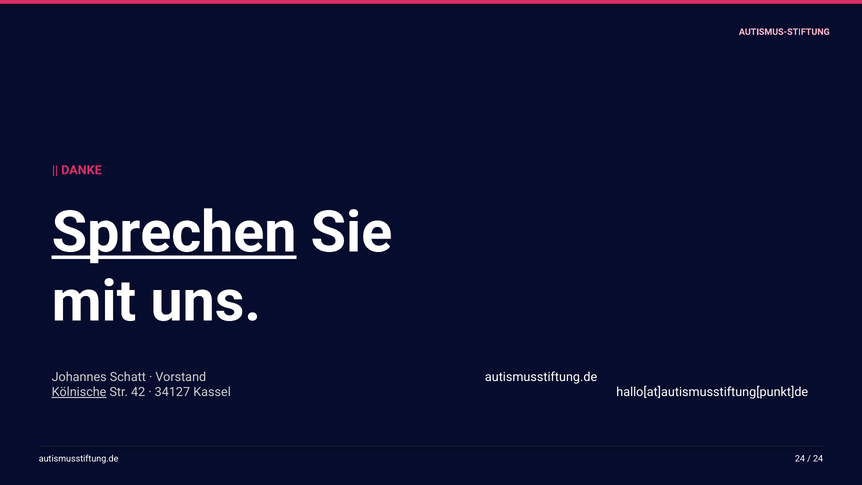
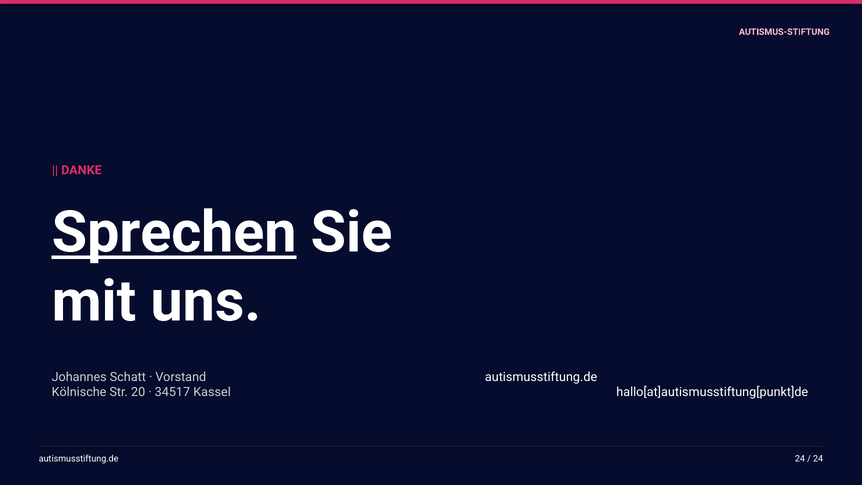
Kölnische underline: present -> none
42: 42 -> 20
34127: 34127 -> 34517
